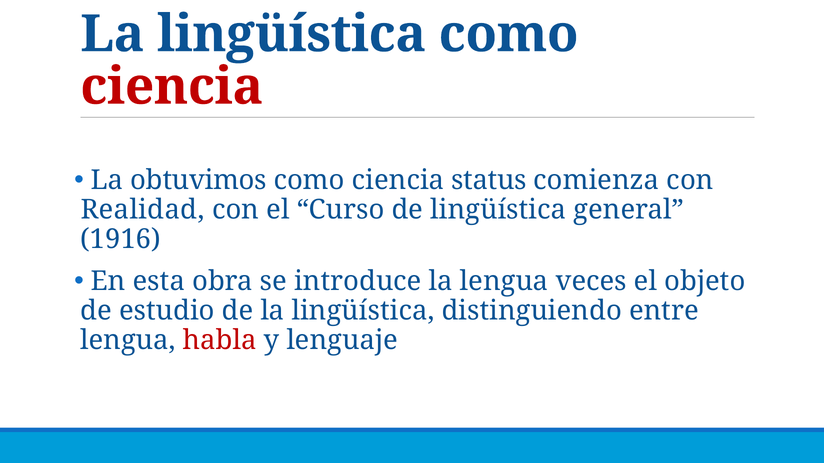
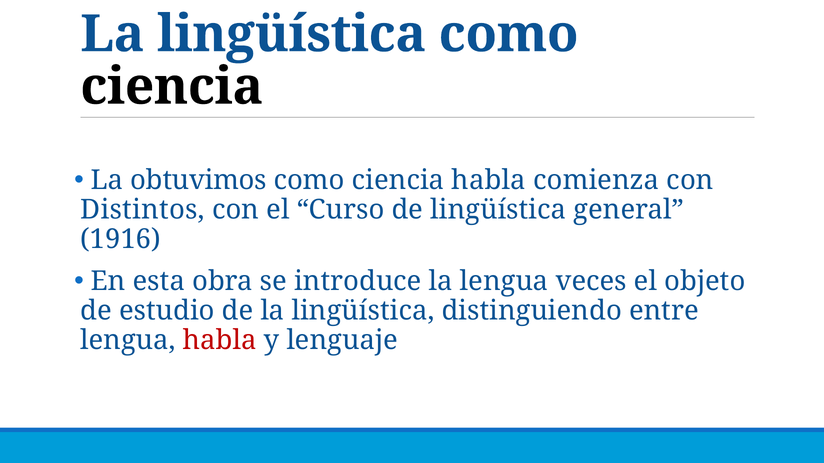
ciencia at (172, 87) colour: red -> black
ciencia status: status -> habla
Realidad: Realidad -> Distintos
